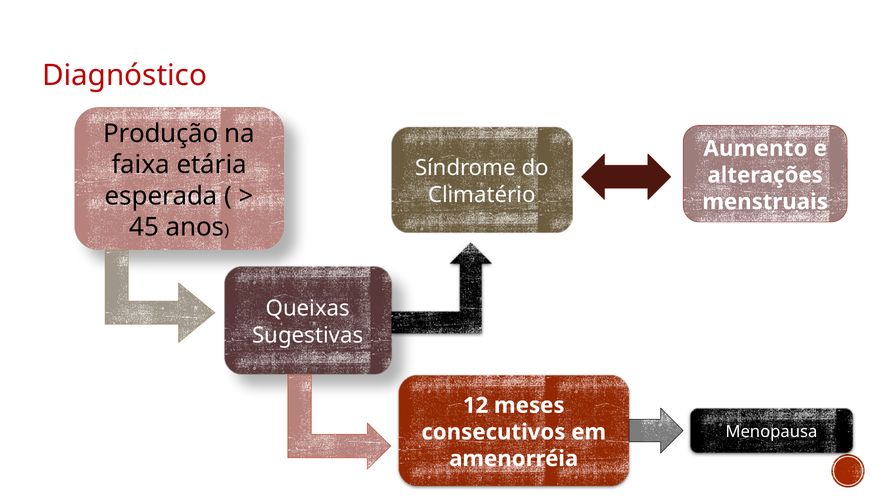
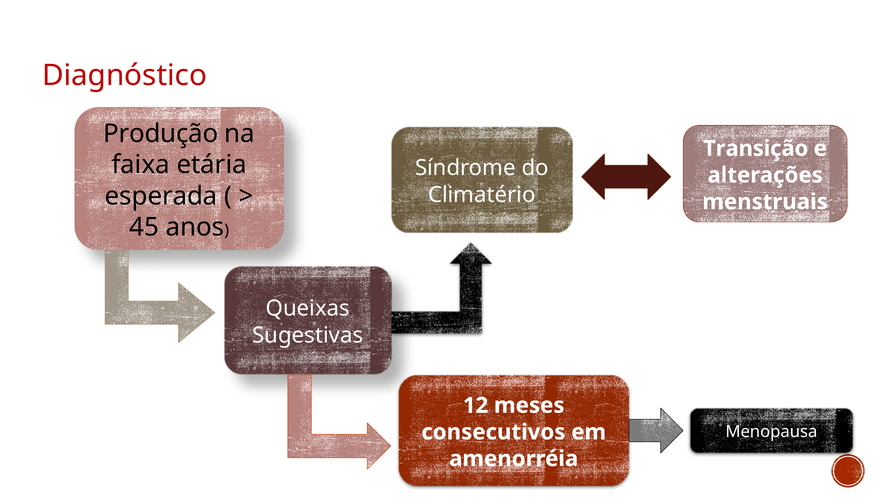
Aumento: Aumento -> Transição
